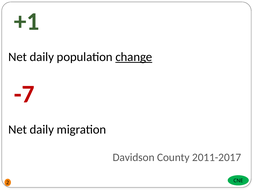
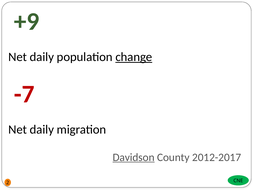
+1: +1 -> +9
Davidson underline: none -> present
2011-2017: 2011-2017 -> 2012-2017
